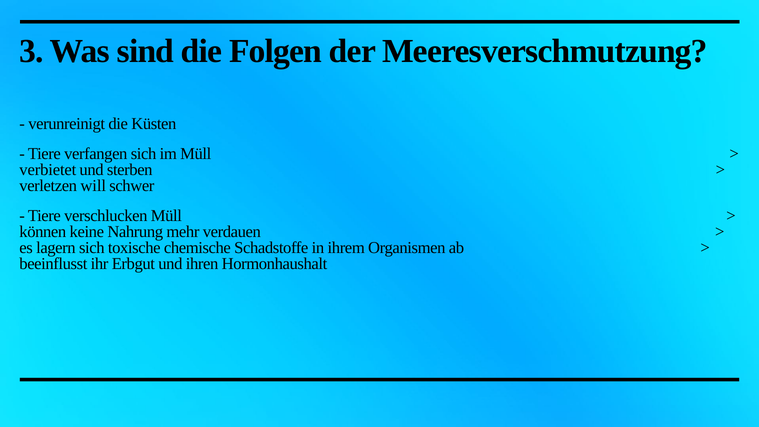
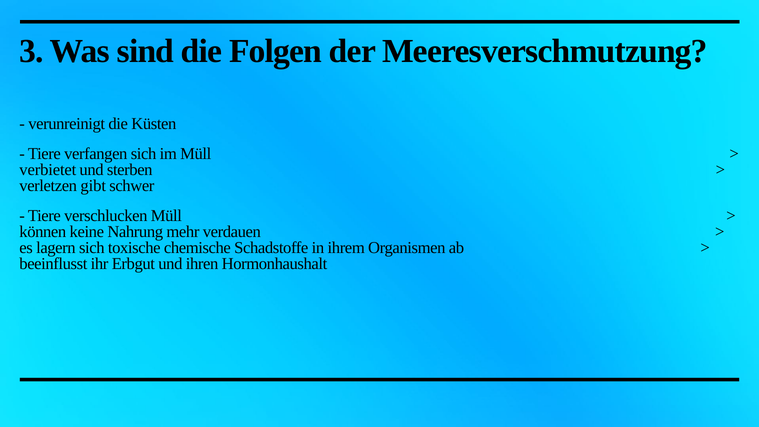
will: will -> gibt
